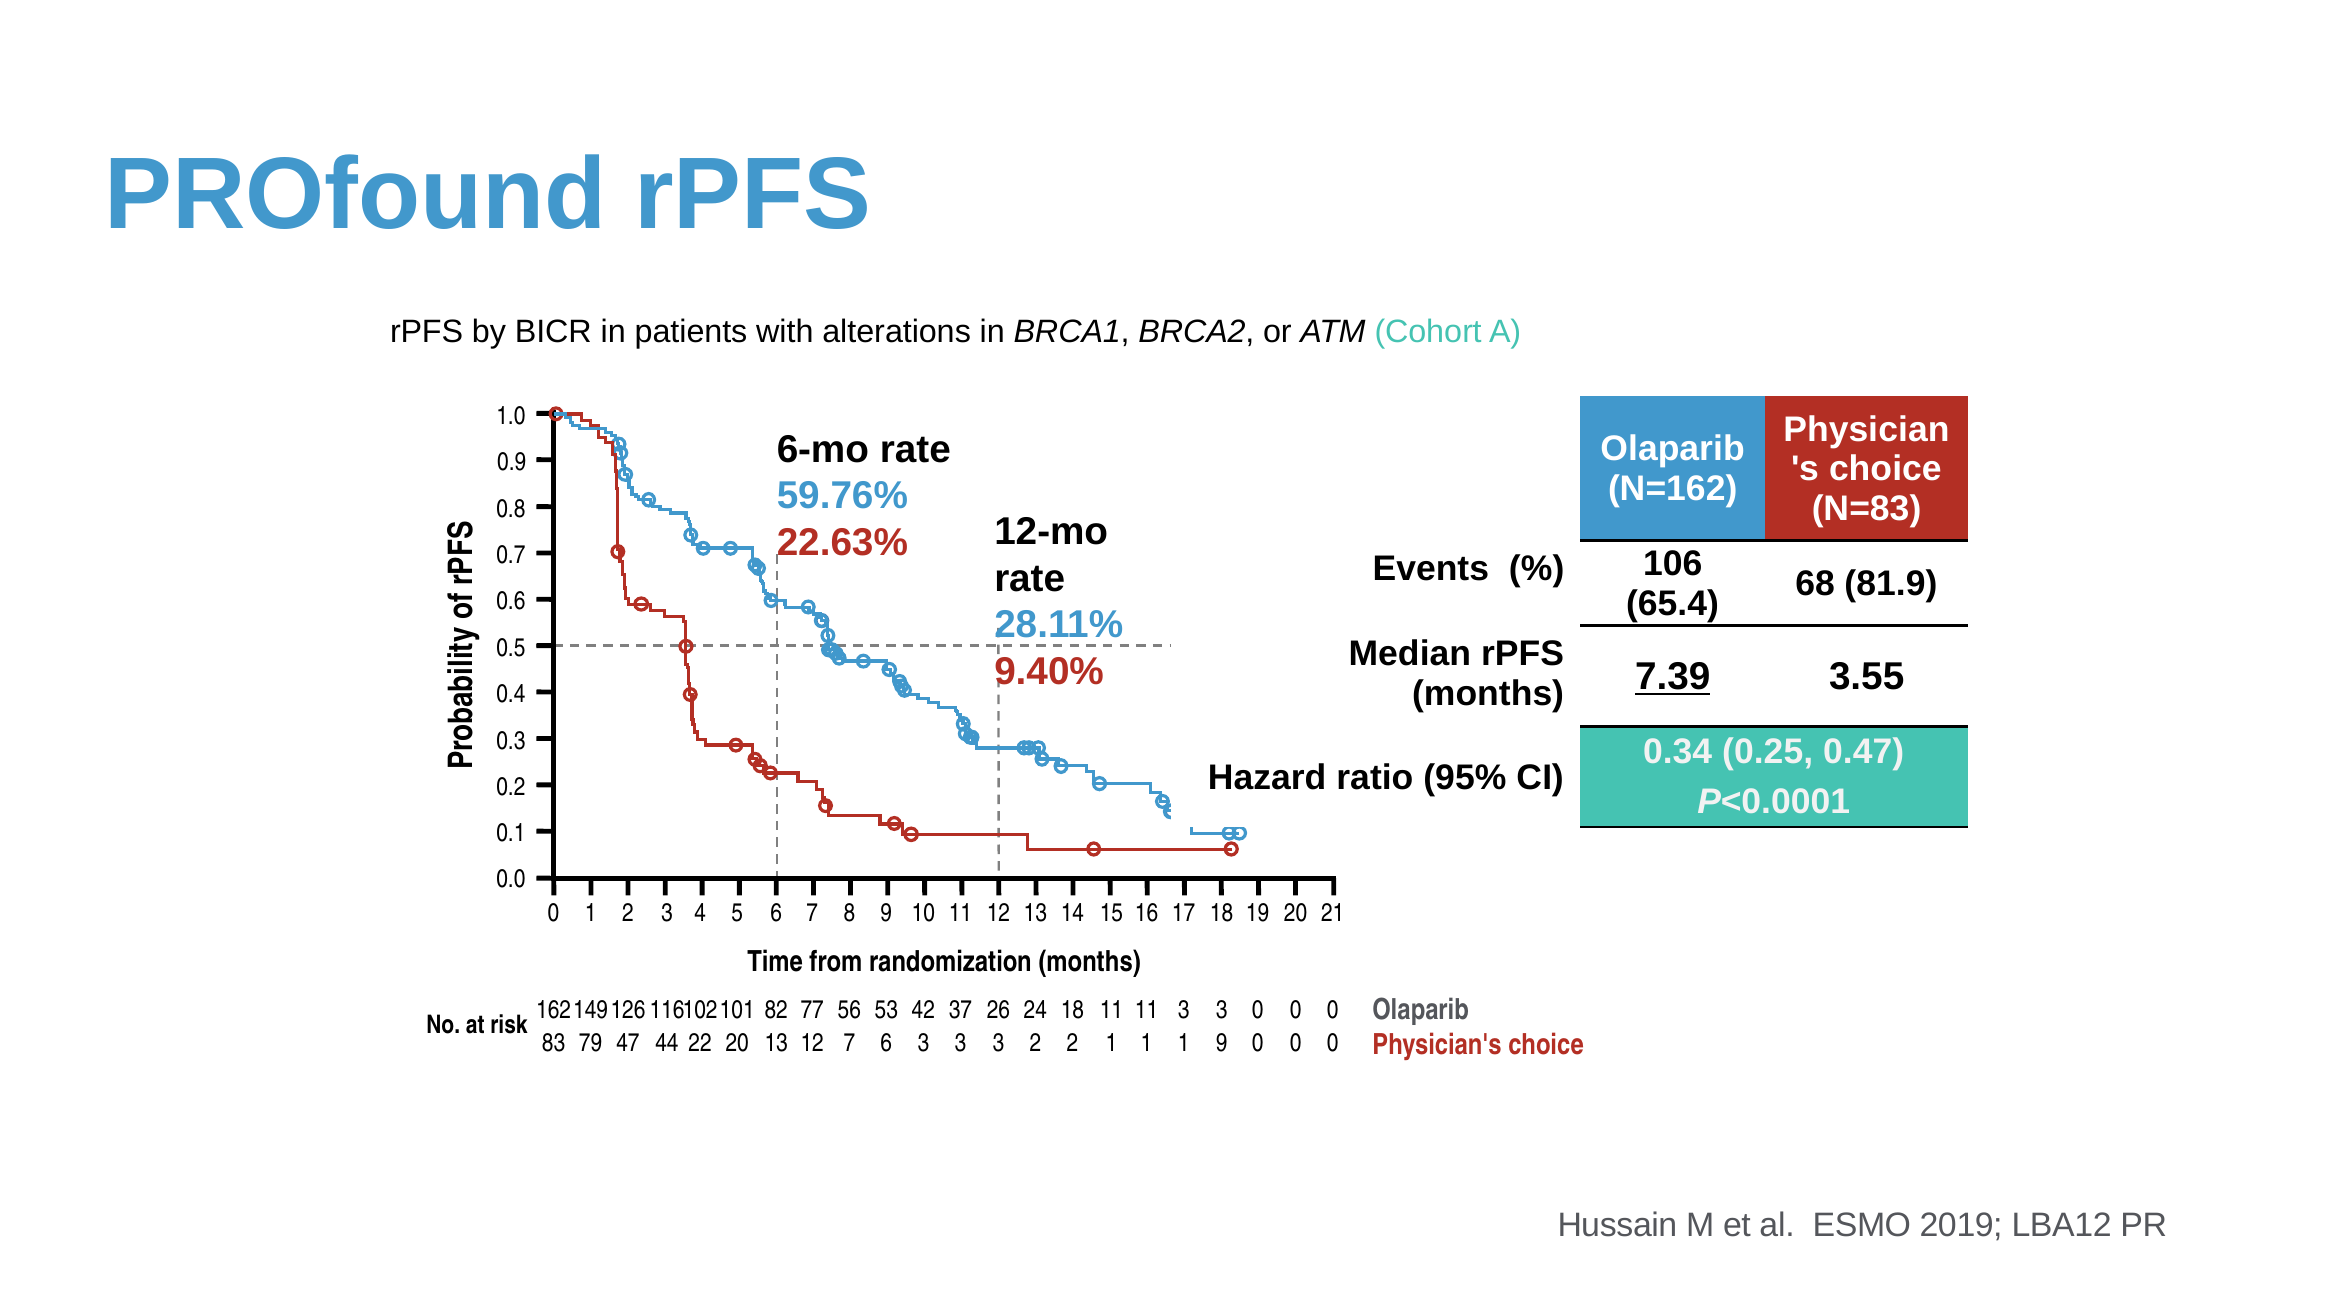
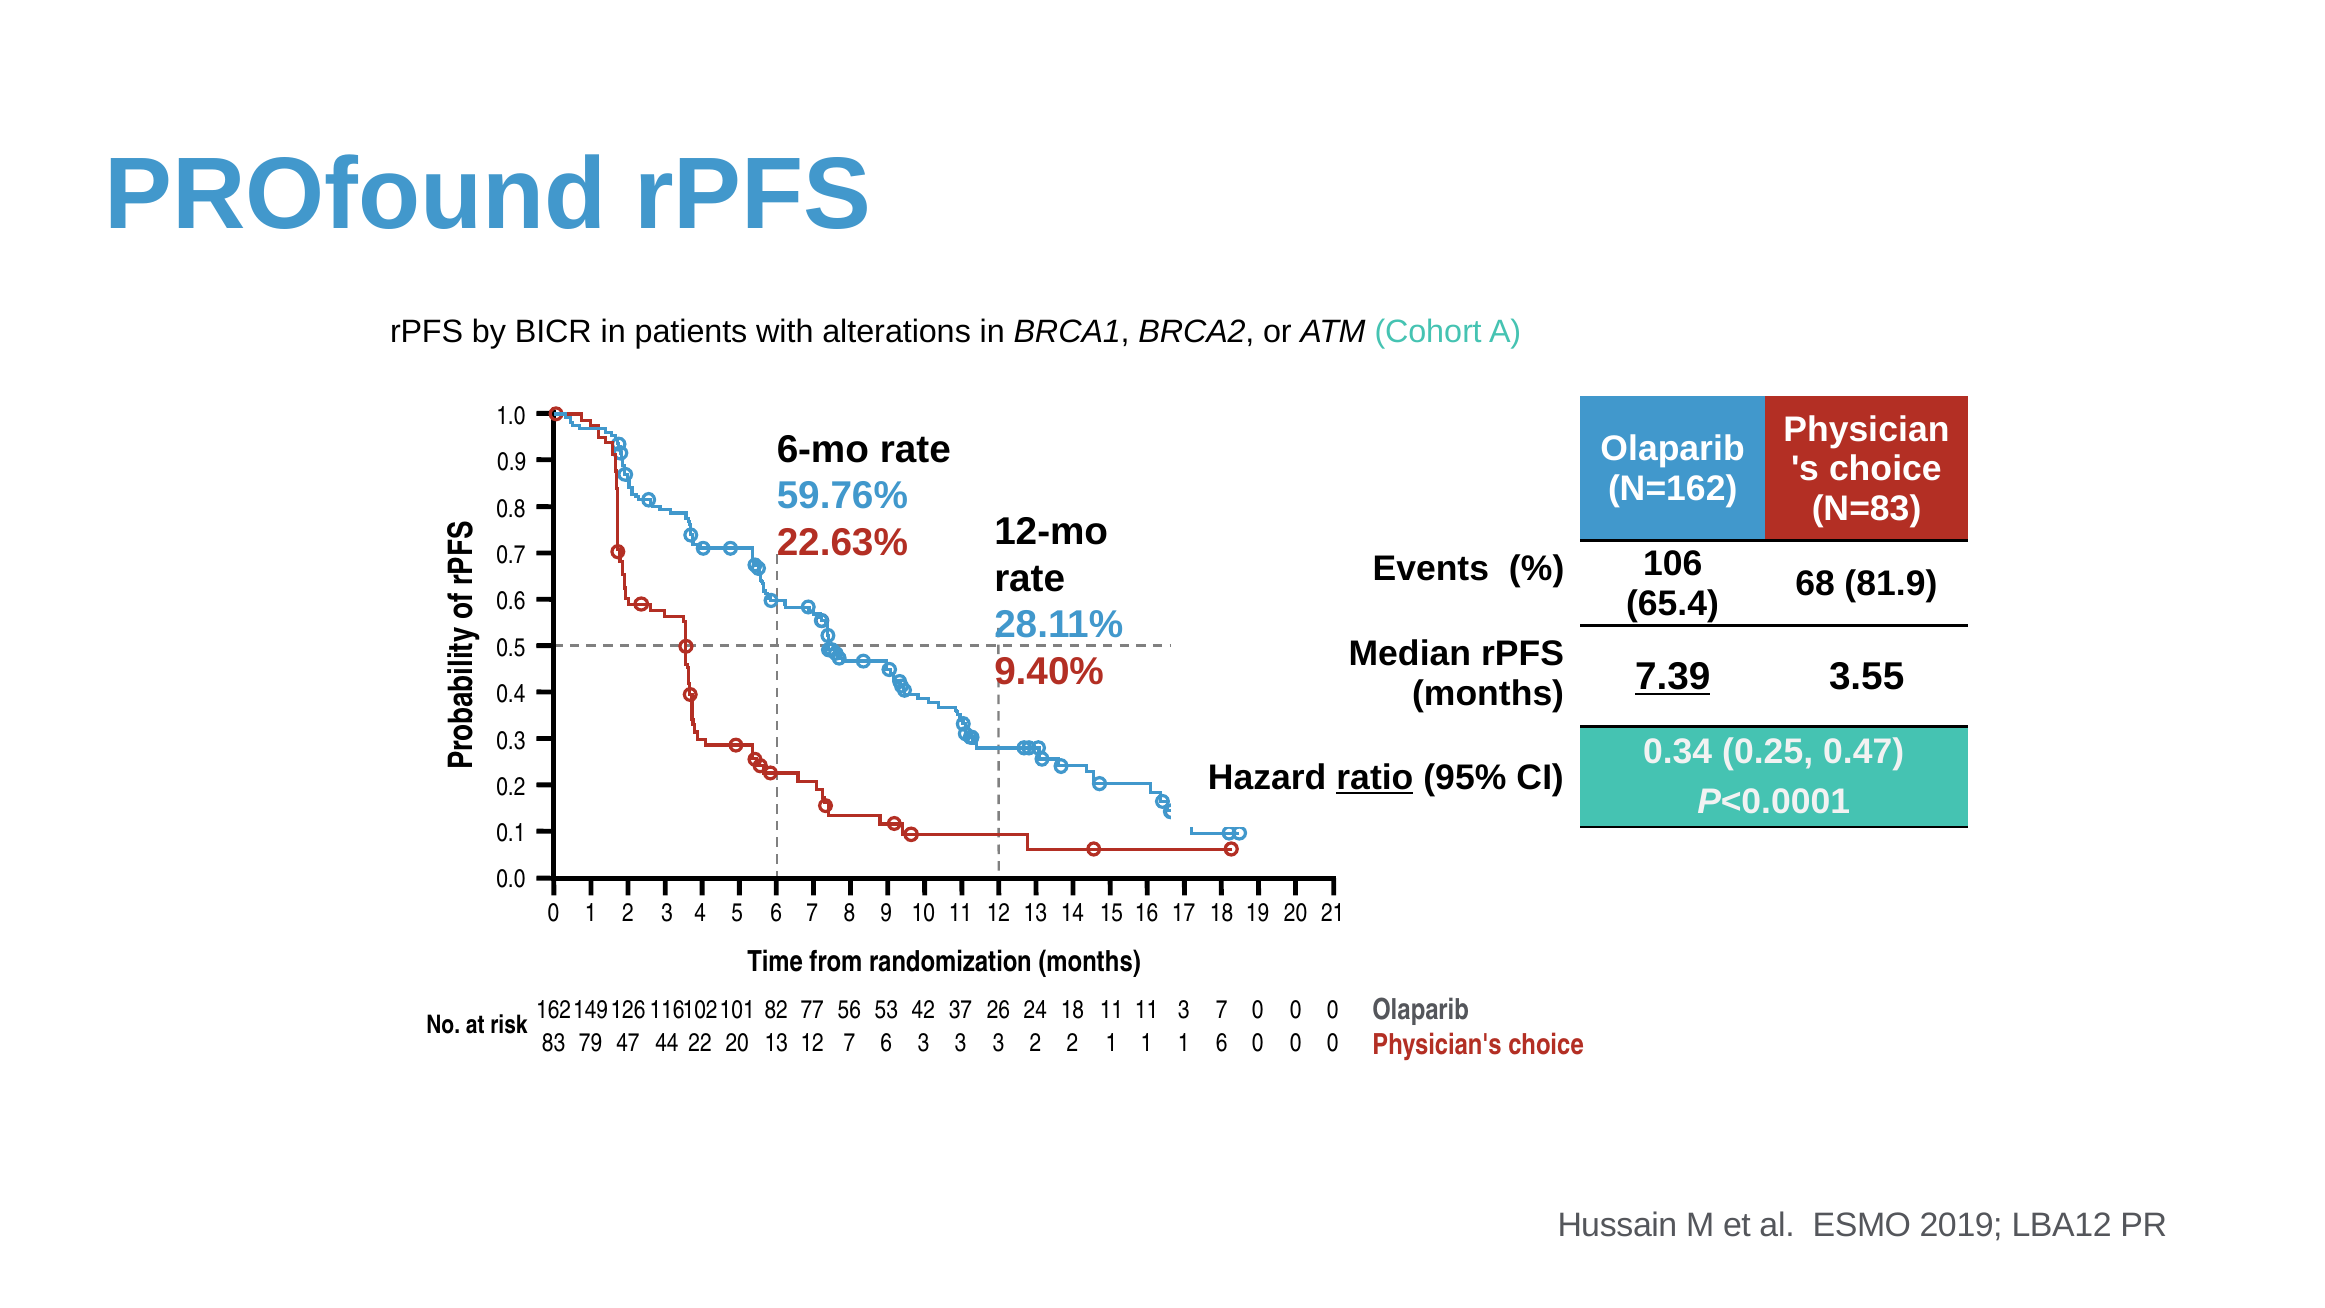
ratio underline: none -> present
11 3 3: 3 -> 7
1 9: 9 -> 6
